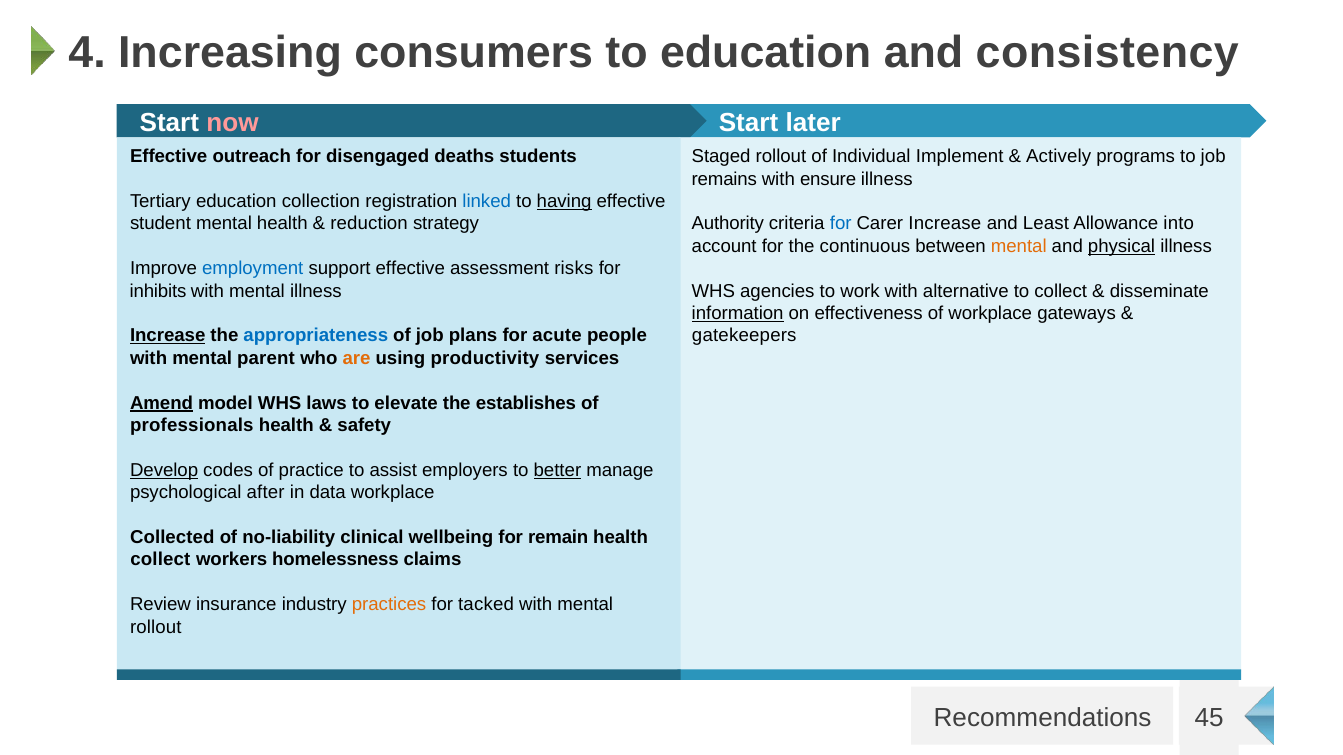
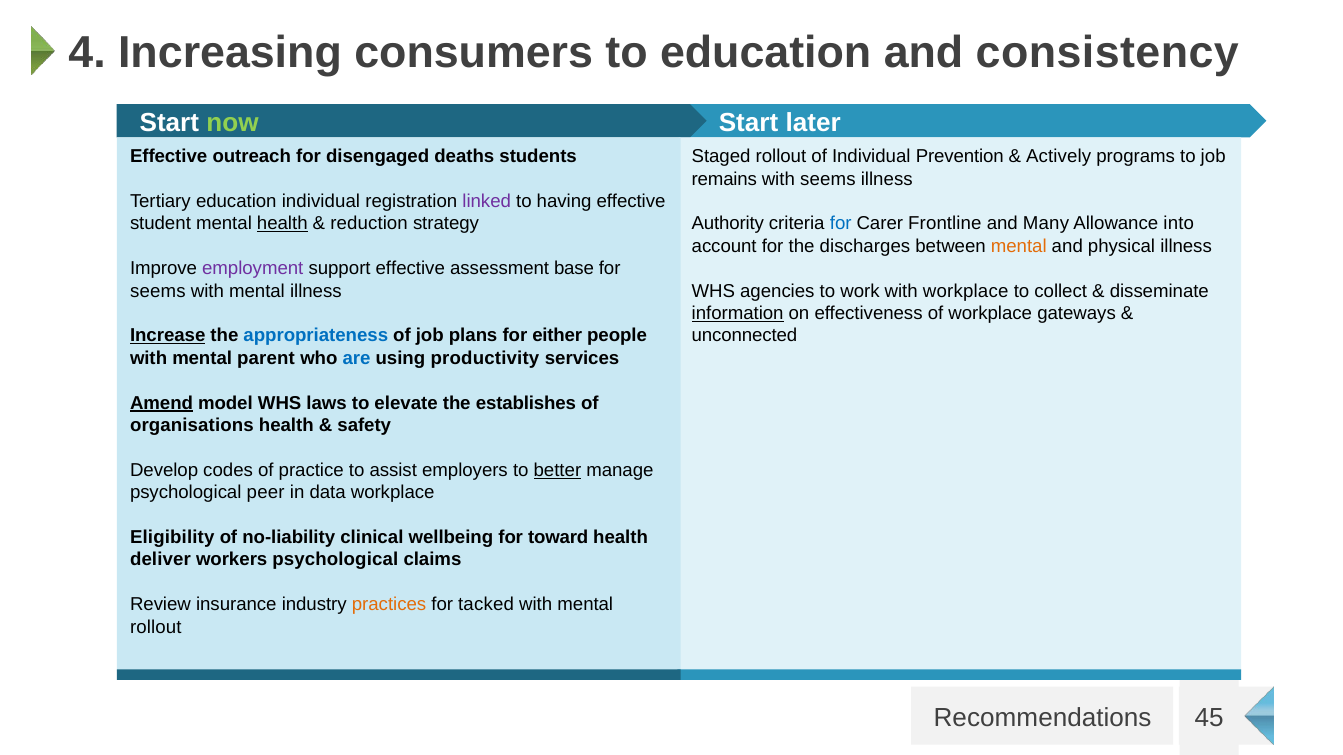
now colour: pink -> light green
Implement: Implement -> Prevention
with ensure: ensure -> seems
education collection: collection -> individual
linked colour: blue -> purple
having underline: present -> none
health at (282, 224) underline: none -> present
Carer Increase: Increase -> Frontline
Least: Least -> Many
continuous: continuous -> discharges
physical underline: present -> none
employment colour: blue -> purple
risks: risks -> base
inhibits at (158, 291): inhibits -> seems
with alternative: alternative -> workplace
acute: acute -> either
gatekeepers: gatekeepers -> unconnected
are colour: orange -> blue
professionals: professionals -> organisations
Develop underline: present -> none
after: after -> peer
Collected: Collected -> Eligibility
remain: remain -> toward
collect at (160, 560): collect -> deliver
workers homelessness: homelessness -> psychological
